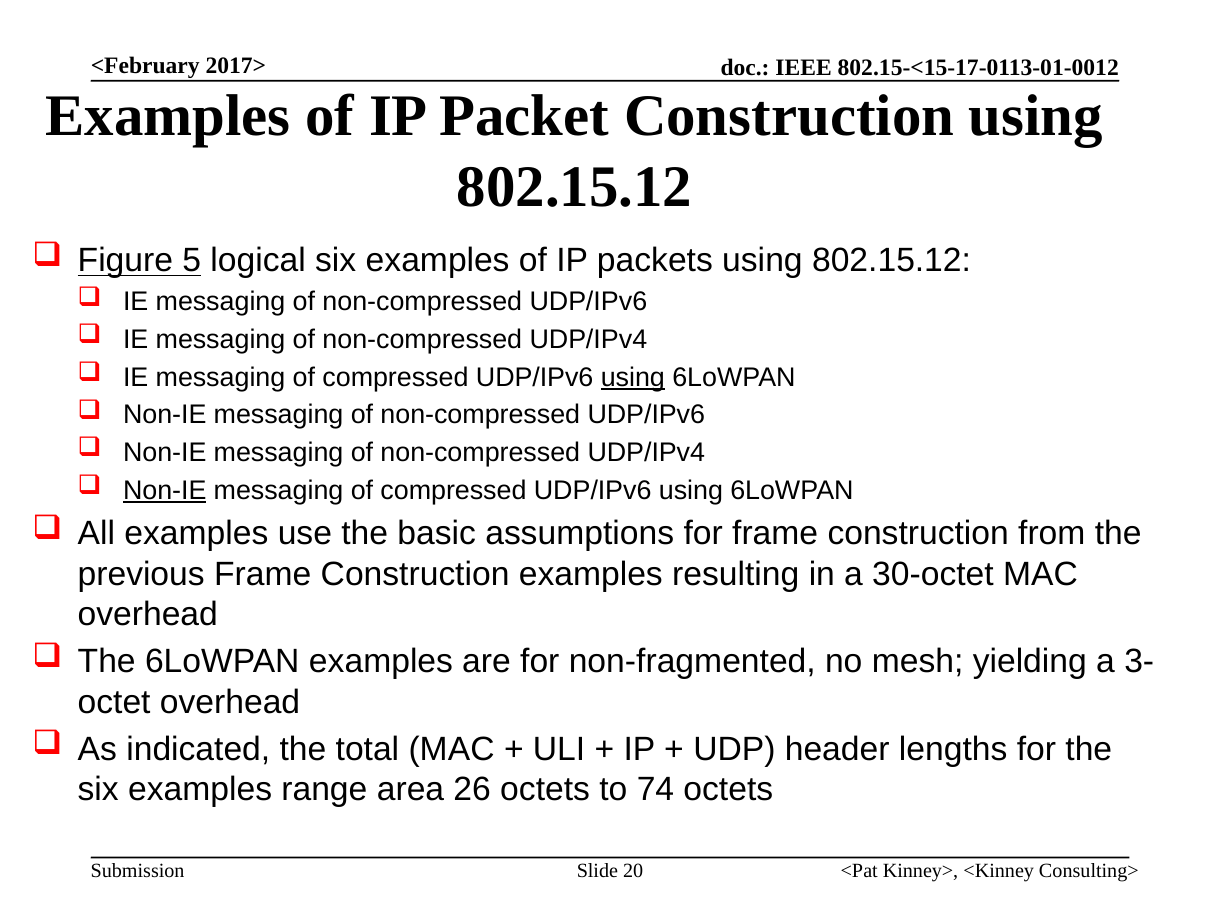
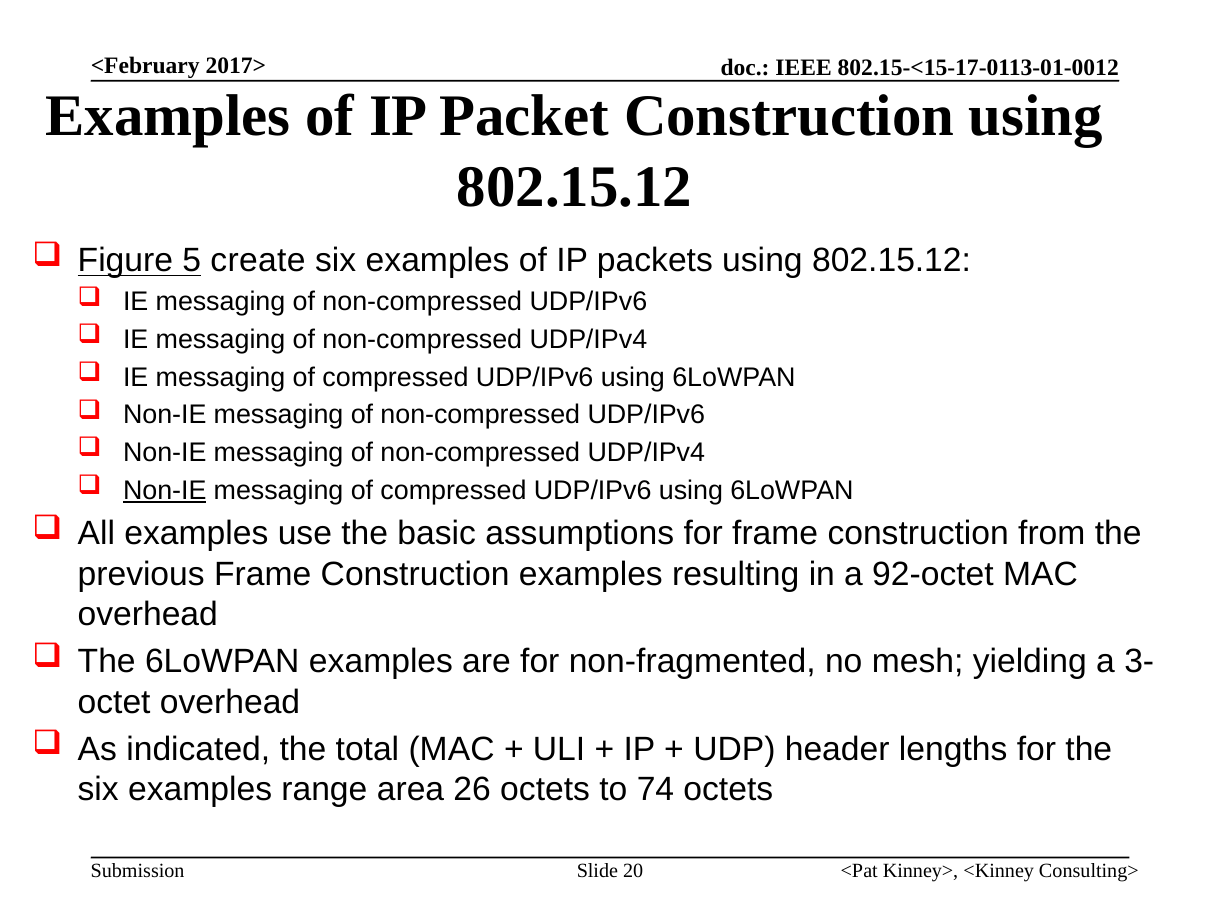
logical: logical -> create
using at (633, 377) underline: present -> none
30-octet: 30-octet -> 92-octet
